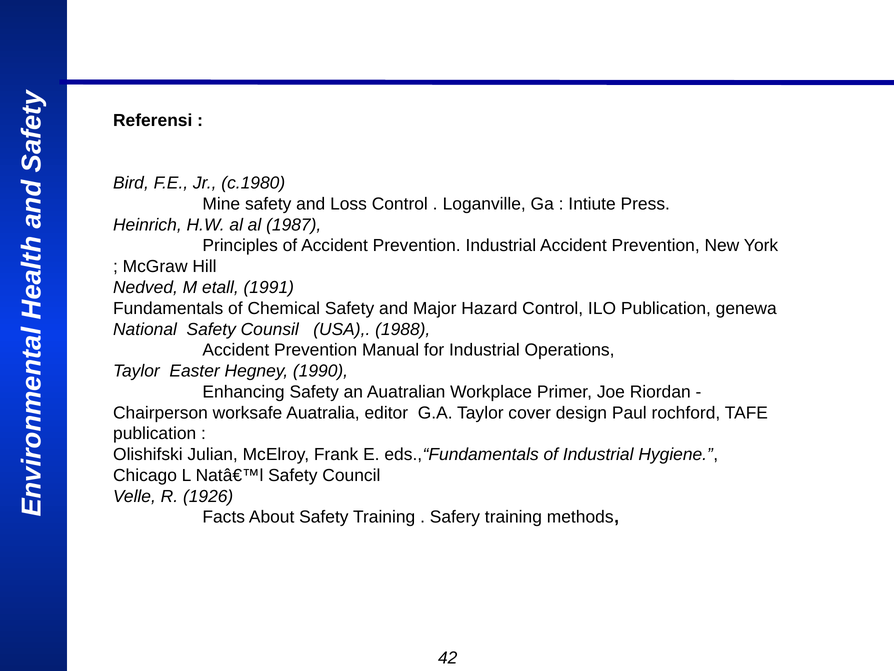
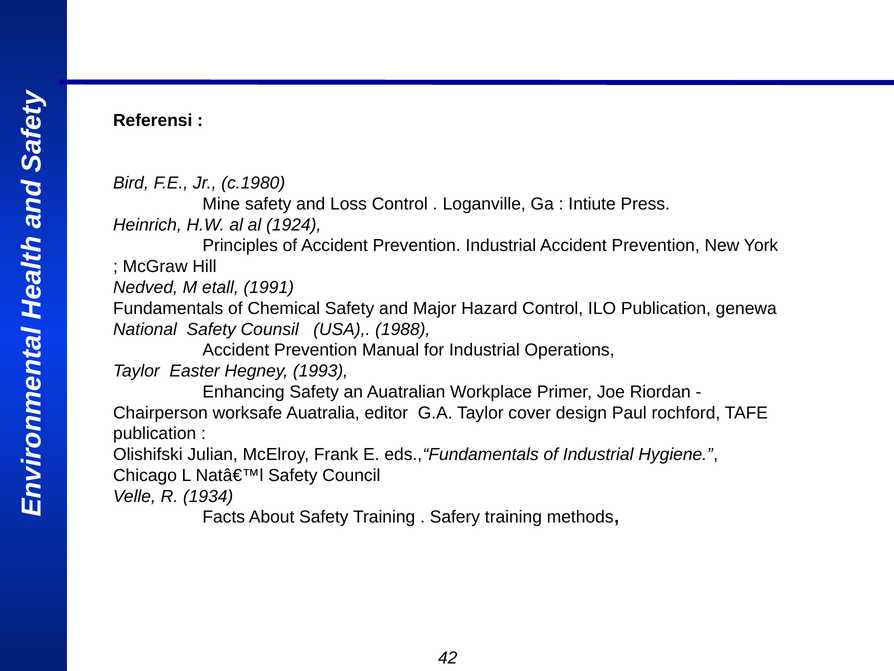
1987: 1987 -> 1924
1990: 1990 -> 1993
1926: 1926 -> 1934
